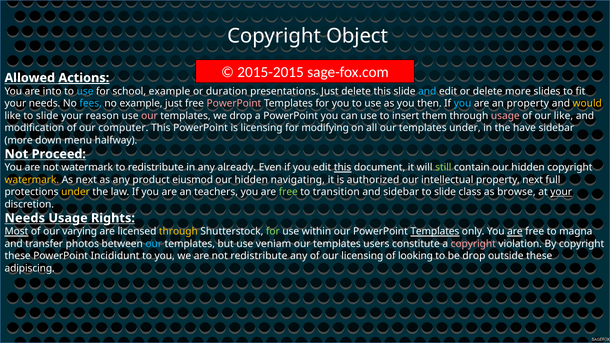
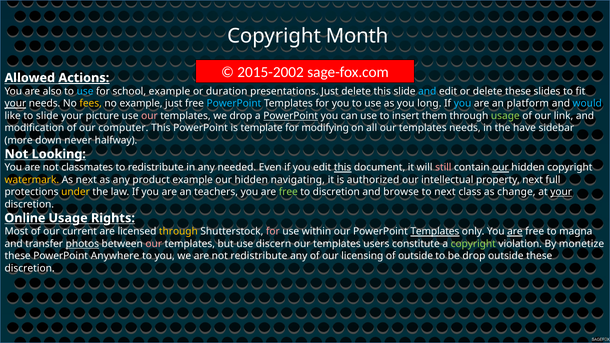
Object: Object -> Month
2015-2015: 2015-2015 -> 2015-2002
into: into -> also
delete more: more -> these
your at (15, 104) underline: none -> present
fees colour: light blue -> yellow
PowerPoint at (234, 104) colour: pink -> light blue
then: then -> long
an property: property -> platform
would colour: yellow -> light blue
reason: reason -> picture
PowerPoint at (291, 116) underline: none -> present
usage at (505, 116) colour: pink -> light green
our like: like -> link
is licensing: licensing -> template
templates under: under -> needs
menu: menu -> never
Proceed: Proceed -> Looking
not watermark: watermark -> classmates
already: already -> needed
still colour: light green -> pink
our at (500, 168) underline: none -> present
product eiusmod: eiusmod -> example
to transition: transition -> discretion
and sidebar: sidebar -> browse
slide at (445, 192): slide -> next
browse: browse -> change
Needs at (25, 218): Needs -> Online
Most underline: present -> none
varying: varying -> current
for at (273, 232) colour: light green -> pink
photos underline: none -> present
our at (154, 244) colour: light blue -> pink
veniam: veniam -> discern
copyright at (473, 244) colour: pink -> light green
By copyright: copyright -> monetize
Incididunt: Incididunt -> Anywhere
of looking: looking -> outside
adipiscing at (30, 268): adipiscing -> discretion
